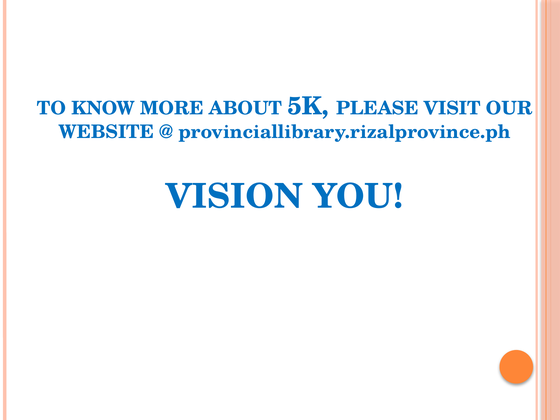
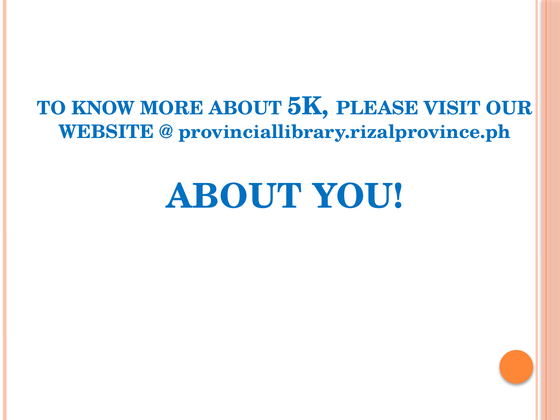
VISION at (234, 197): VISION -> ABOUT
